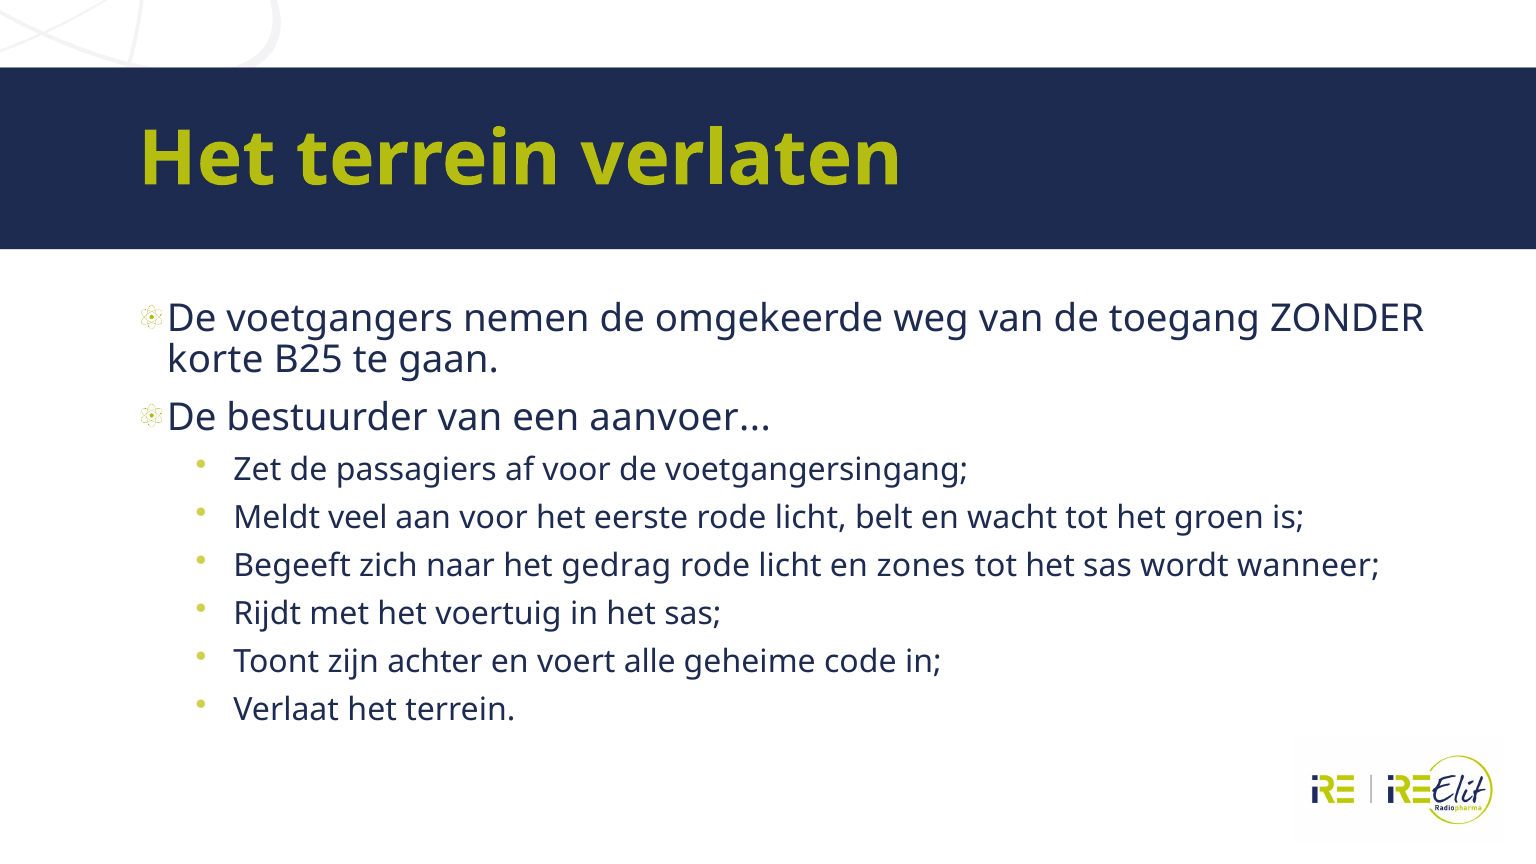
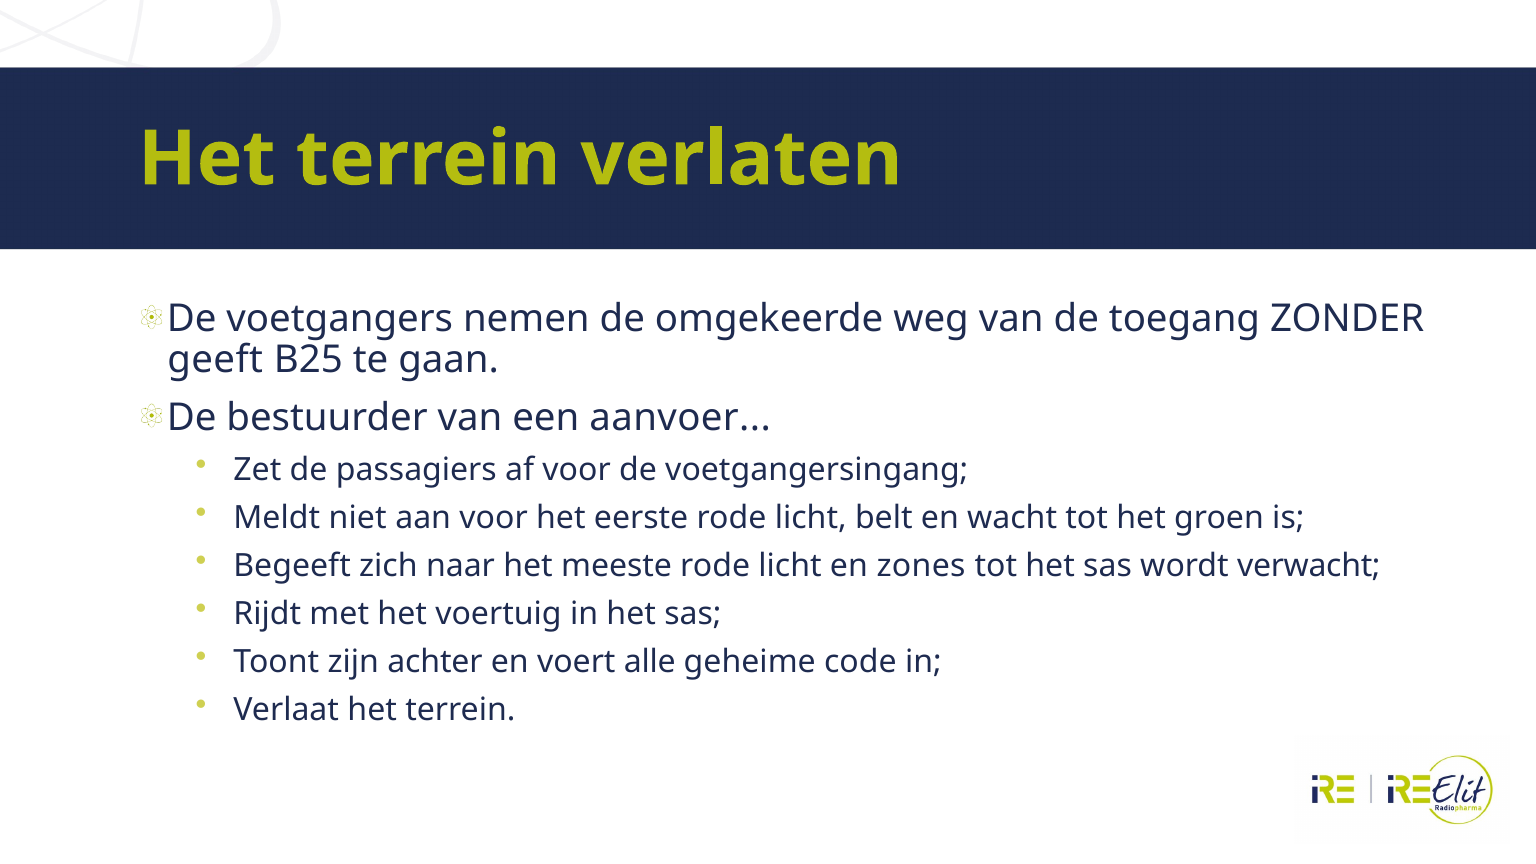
korte: korte -> geeft
veel: veel -> niet
gedrag: gedrag -> meeste
wanneer: wanneer -> verwacht
